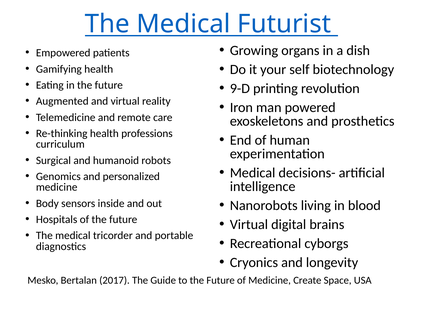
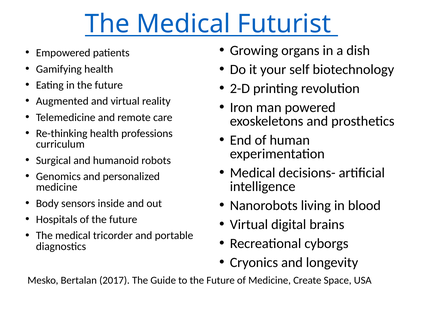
9-D: 9-D -> 2-D
